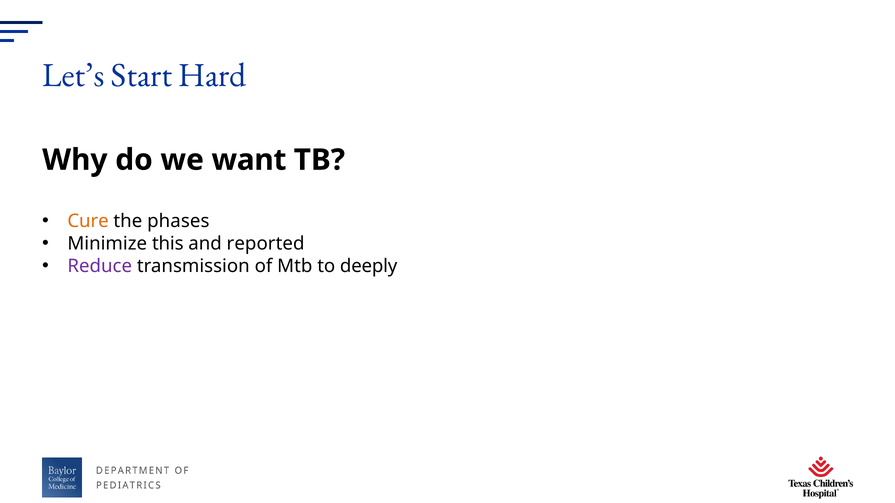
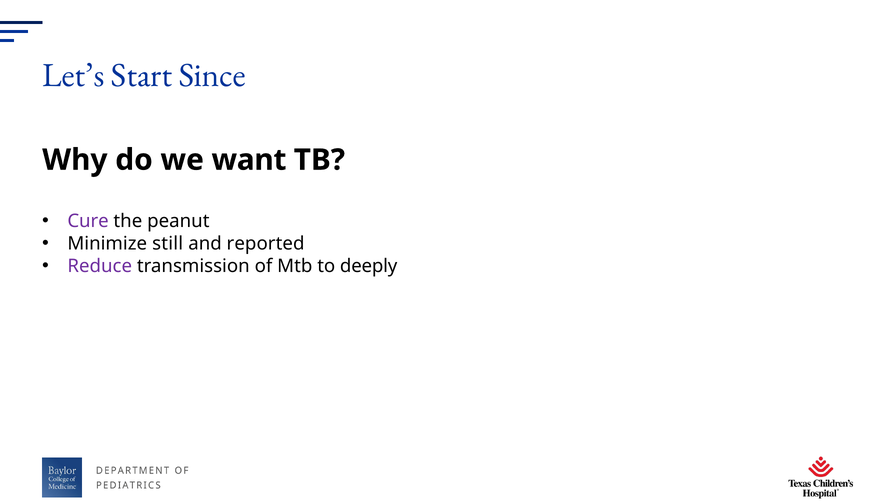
Hard: Hard -> Since
Cure colour: orange -> purple
phases: phases -> peanut
this: this -> still
